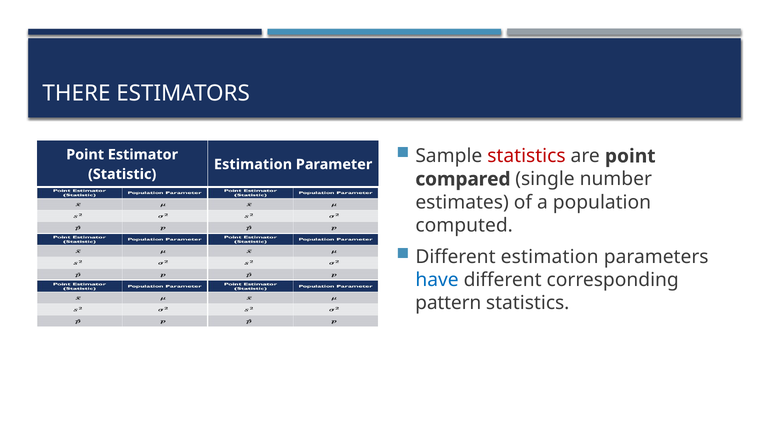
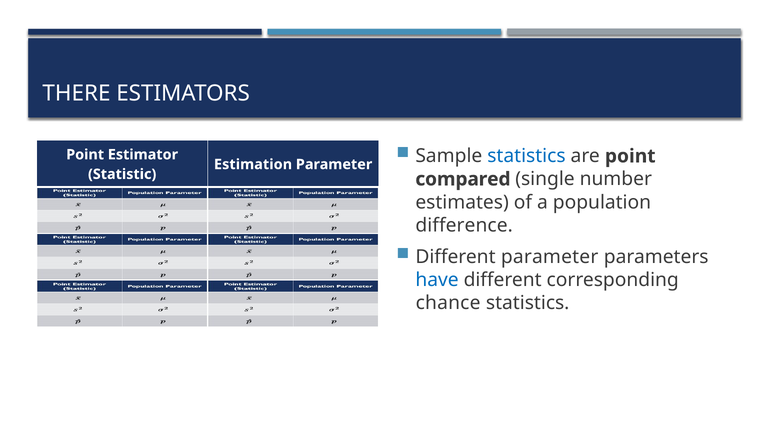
statistics at (526, 156) colour: red -> blue
computed: computed -> difference
Different estimation: estimation -> parameter
pattern: pattern -> chance
